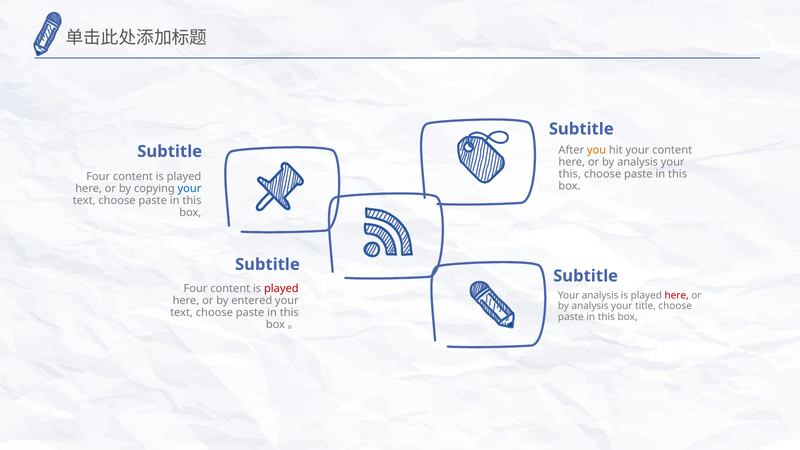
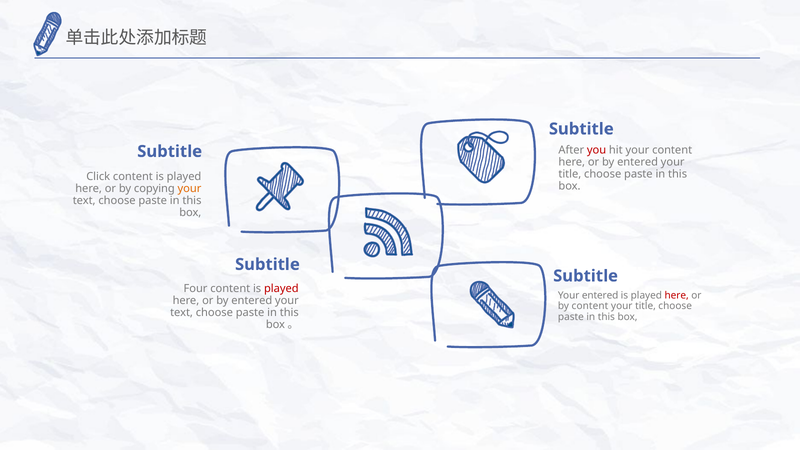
you colour: orange -> red
analysis at (638, 162): analysis -> entered
this at (570, 174): this -> title
Four at (98, 176): Four -> Click
your at (189, 188) colour: blue -> orange
Your analysis: analysis -> entered
analysis at (590, 306): analysis -> content
